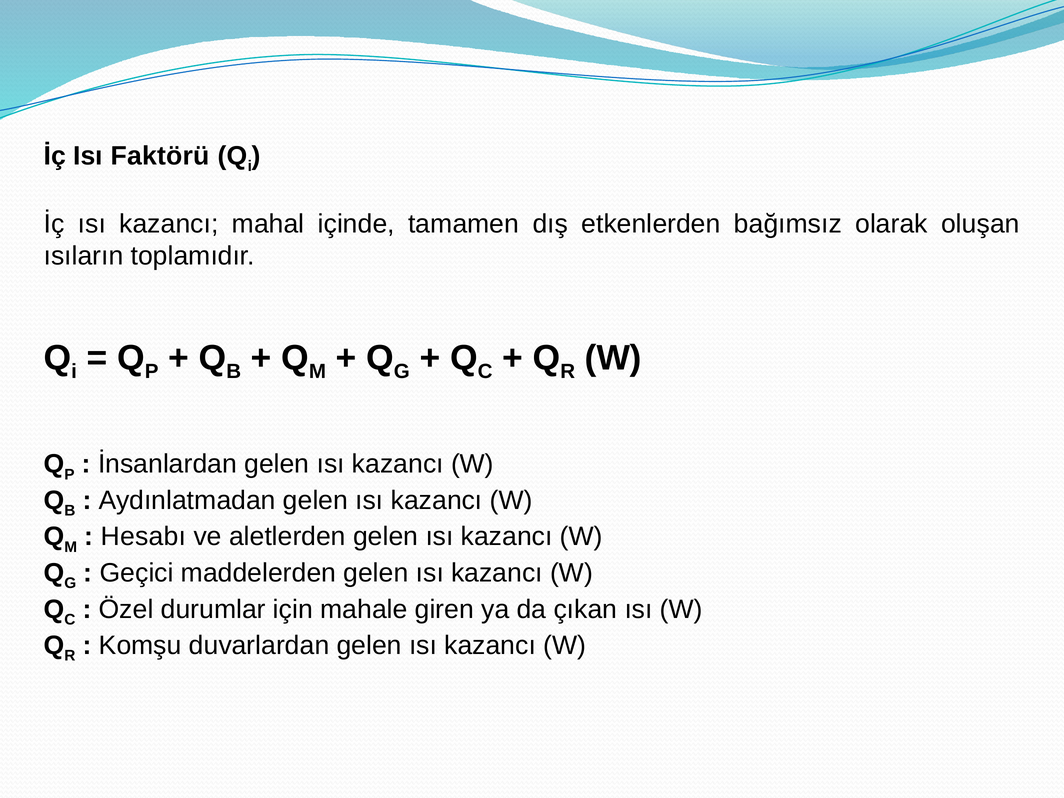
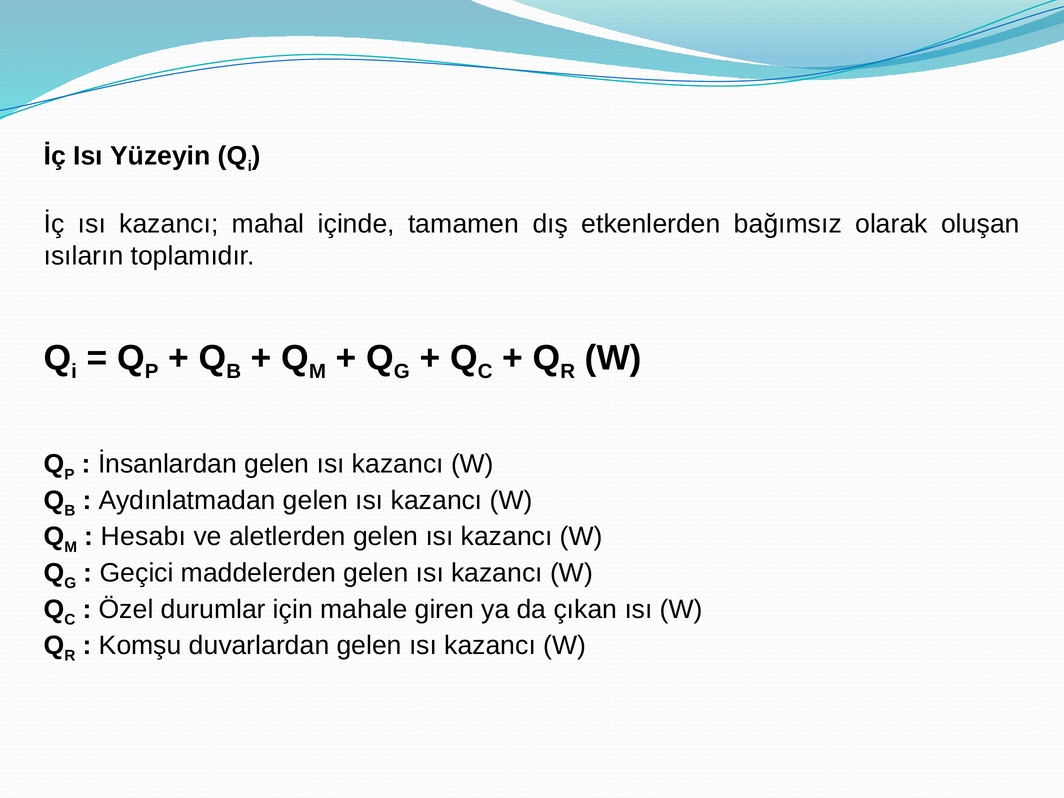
Faktörü: Faktörü -> Yüzeyin
